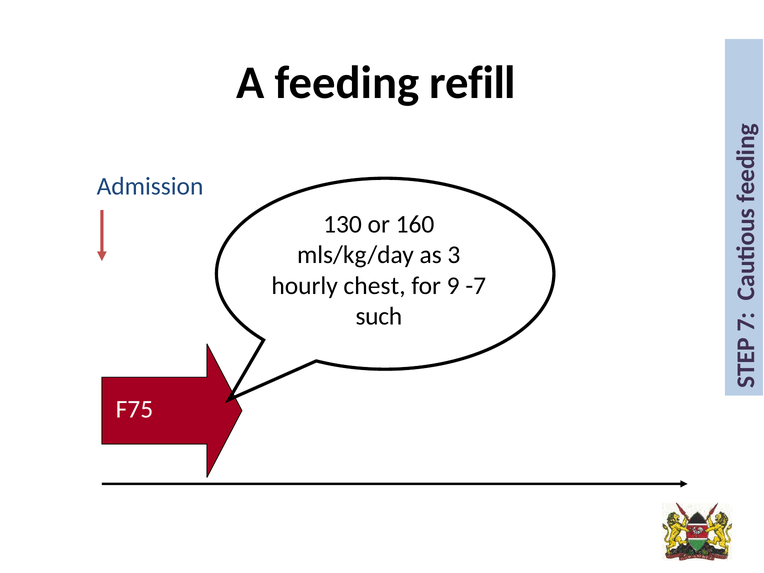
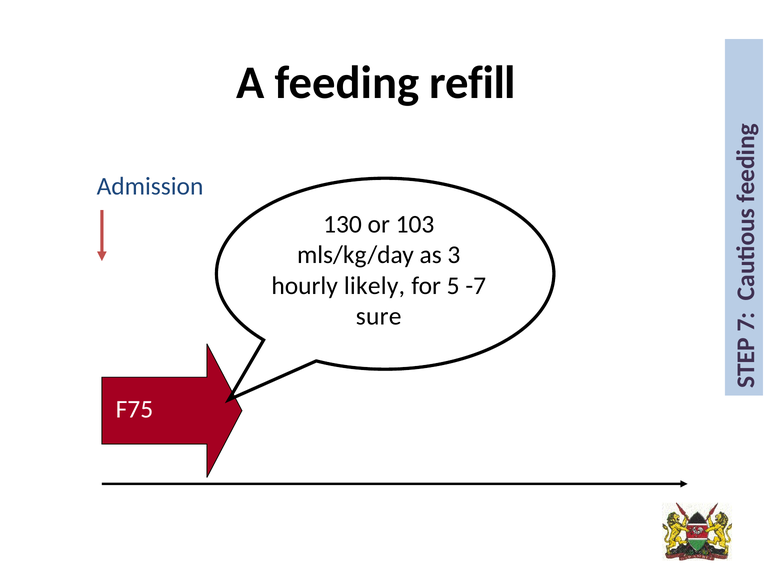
160: 160 -> 103
chest: chest -> likely
9: 9 -> 5
such: such -> sure
